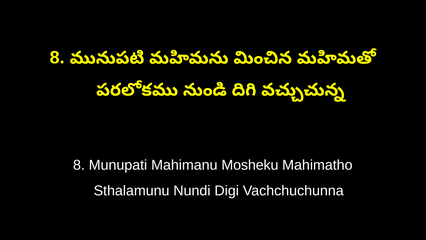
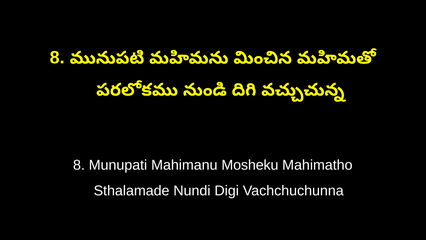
Sthalamunu: Sthalamunu -> Sthalamade
